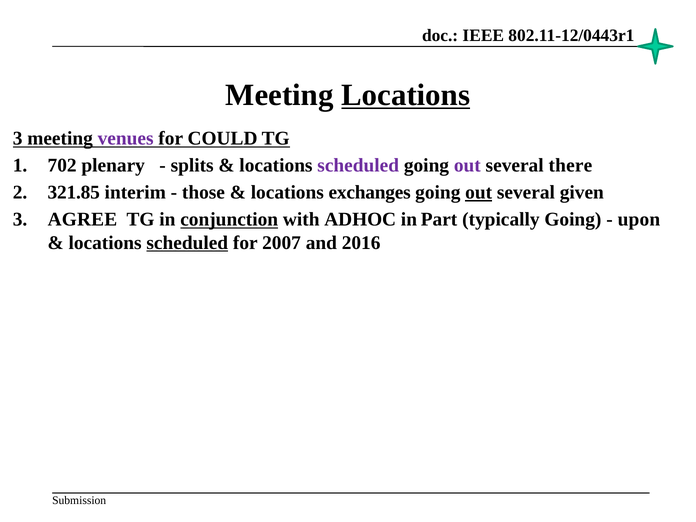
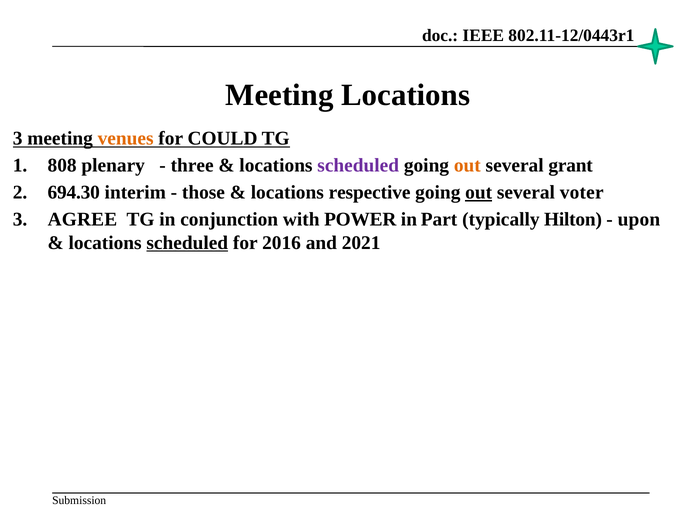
Locations at (406, 95) underline: present -> none
venues colour: purple -> orange
702: 702 -> 808
splits: splits -> three
out at (467, 165) colour: purple -> orange
there: there -> grant
321.85: 321.85 -> 694.30
exchanges: exchanges -> respective
given: given -> voter
conjunction underline: present -> none
ADHOC: ADHOC -> POWER
typically Going: Going -> Hilton
2007: 2007 -> 2016
2016: 2016 -> 2021
